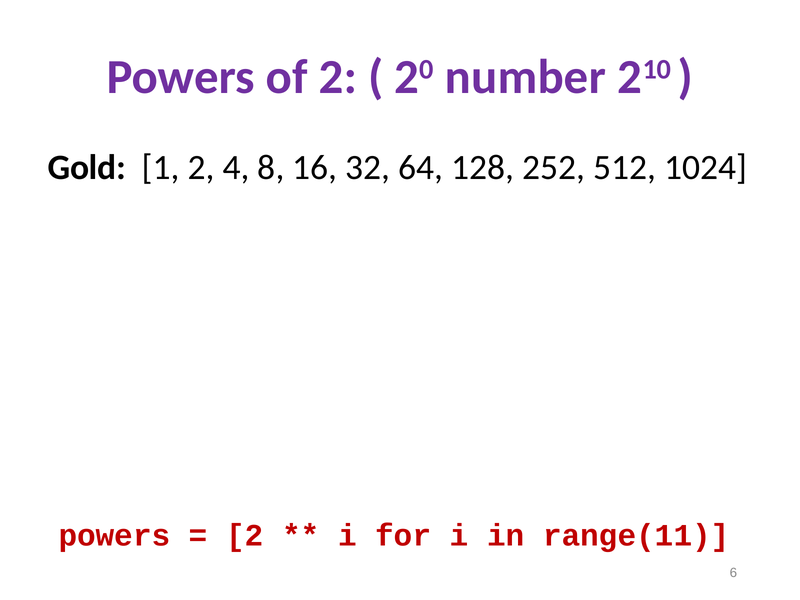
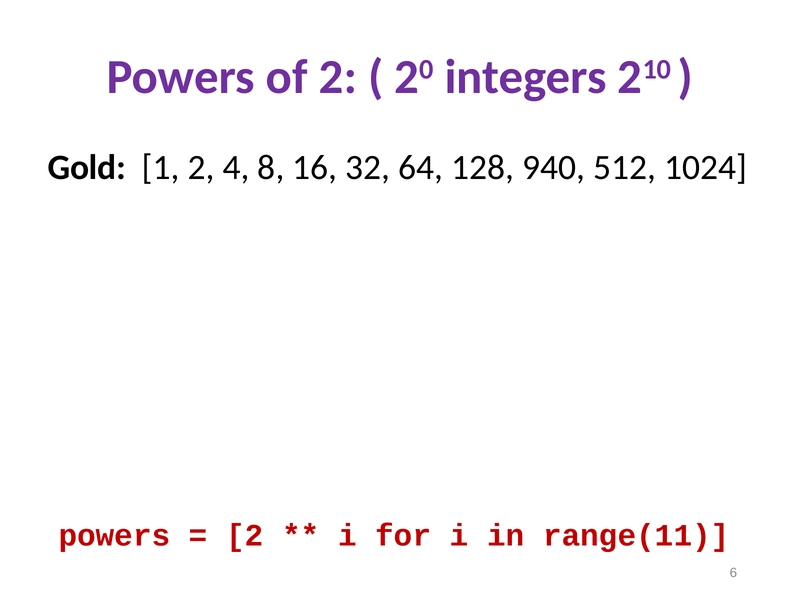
number: number -> integers
252: 252 -> 940
